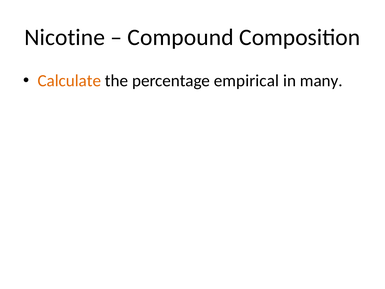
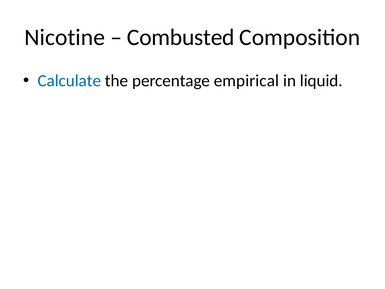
Compound: Compound -> Combusted
Calculate colour: orange -> blue
many: many -> liquid
